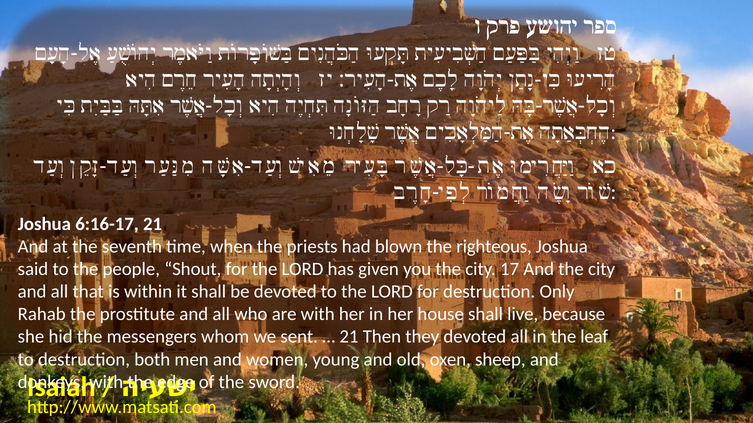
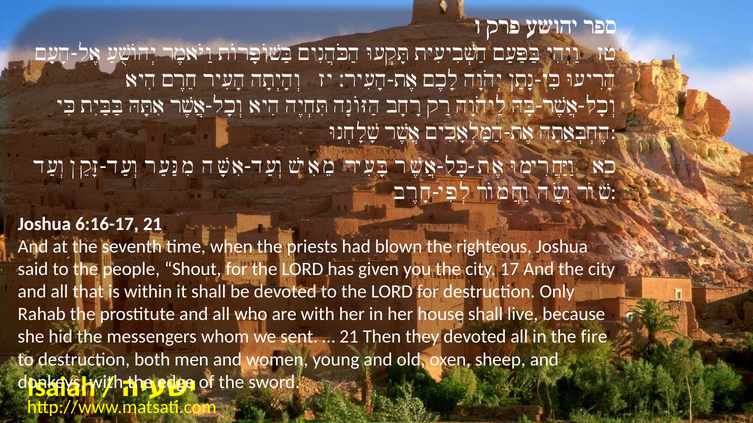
leaf: leaf -> fire
